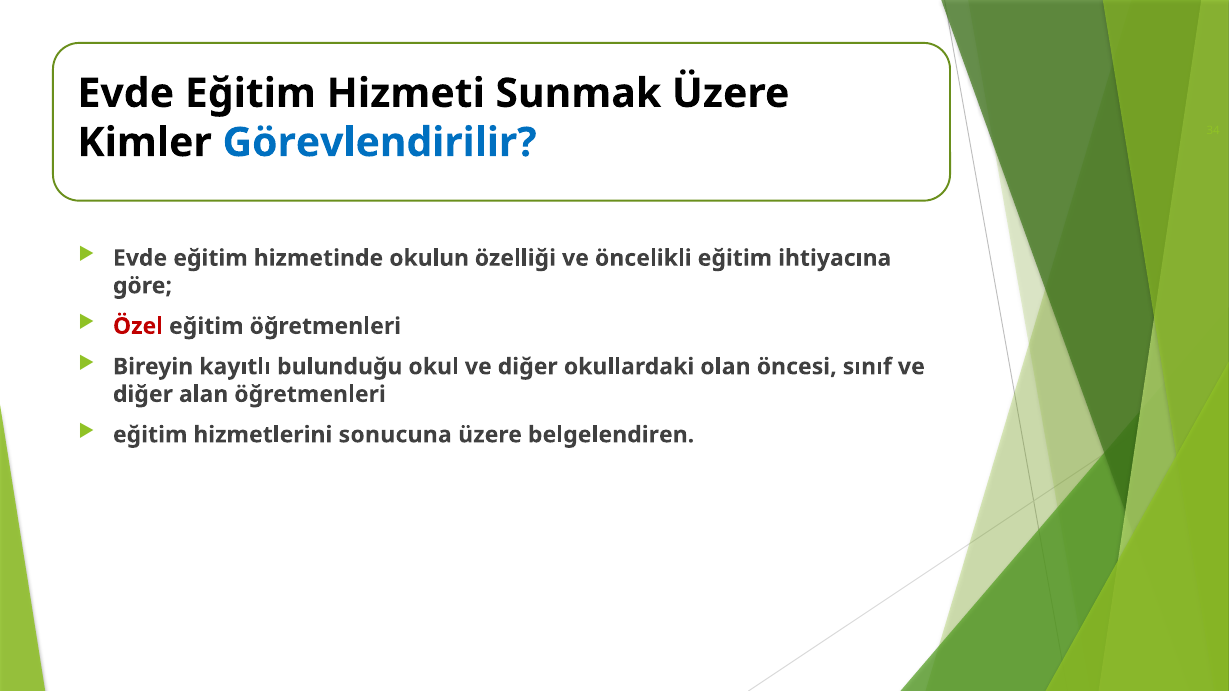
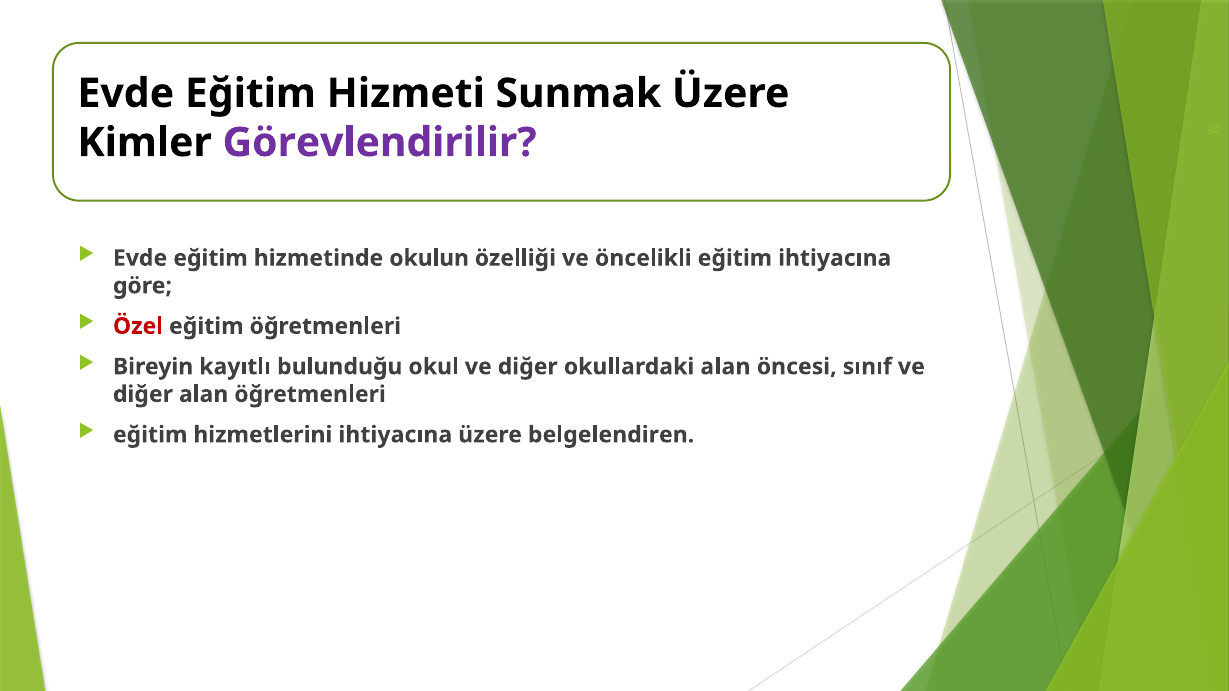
Görevlendirilir colour: blue -> purple
okullardaki olan: olan -> alan
hizmetlerini sonucuna: sonucuna -> ihtiyacına
